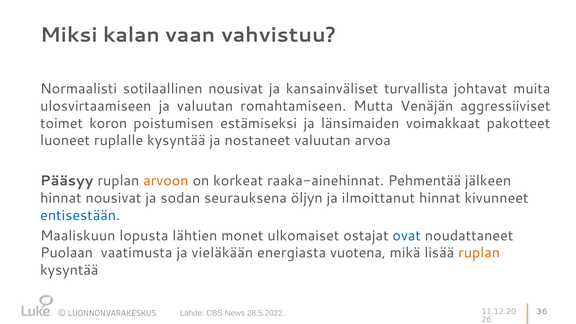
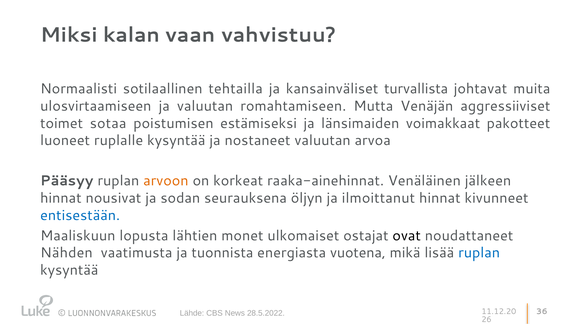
sotilaallinen nousivat: nousivat -> tehtailla
koron: koron -> sotaa
Pehmentää: Pehmentää -> Venäläinen
ovat colour: blue -> black
Puolaan: Puolaan -> Nähden
vieläkään: vieläkään -> tuonnista
ruplan at (479, 253) colour: orange -> blue
